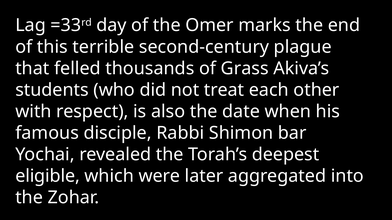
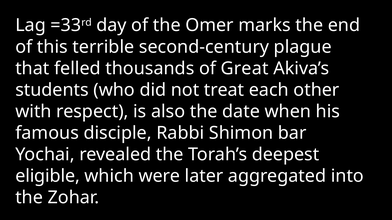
Grass: Grass -> Great
